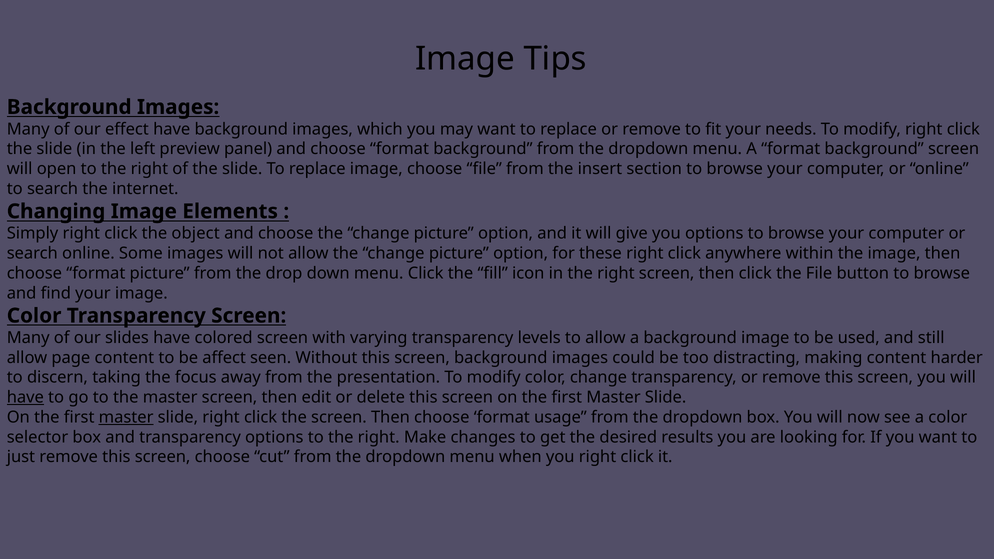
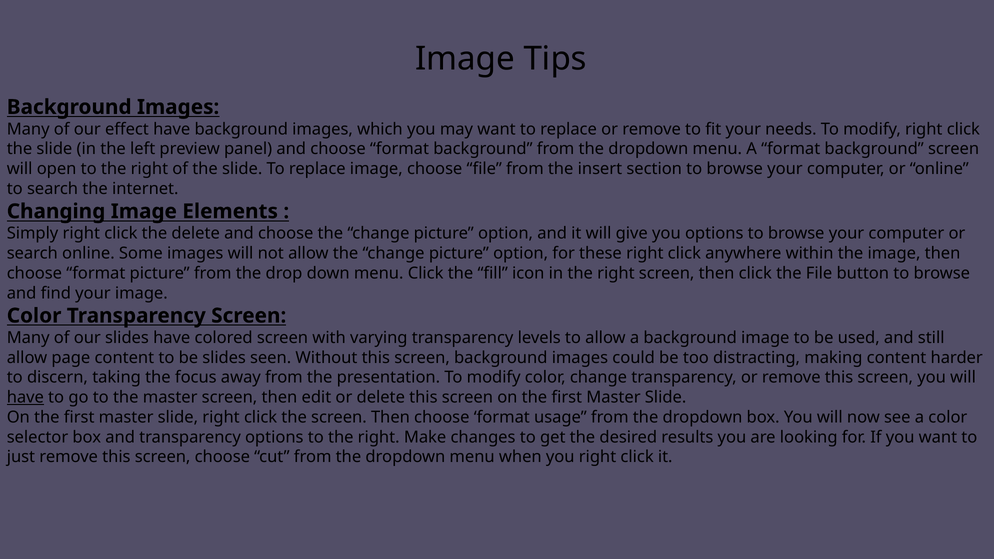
the object: object -> delete
be affect: affect -> slides
master at (126, 417) underline: present -> none
